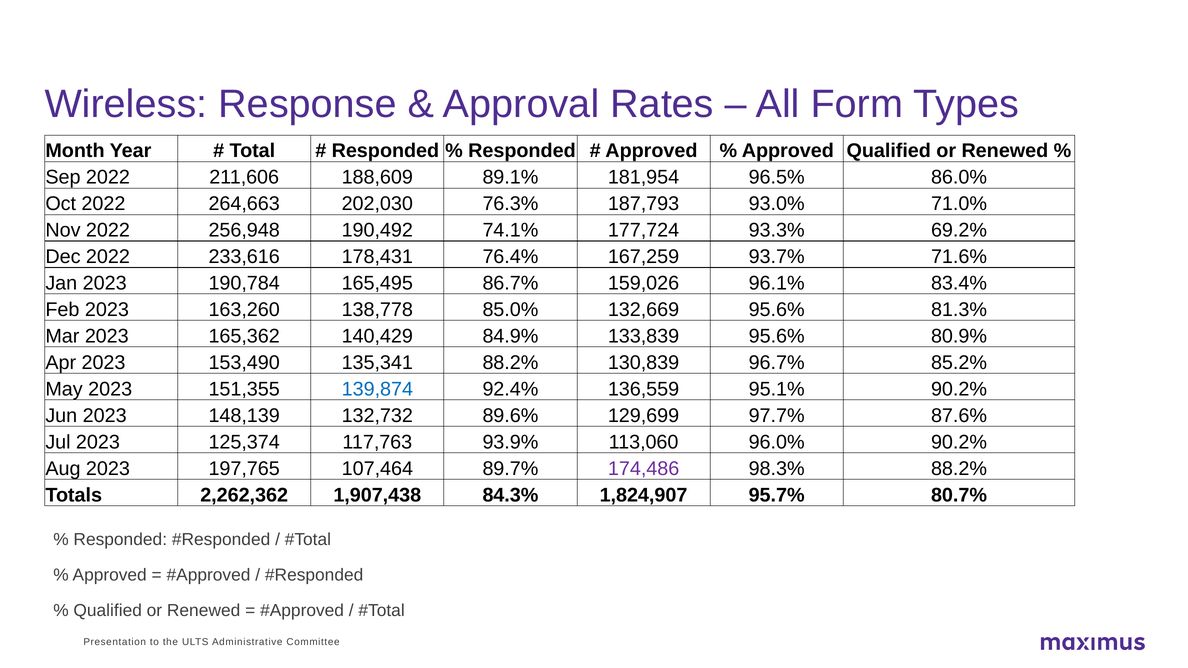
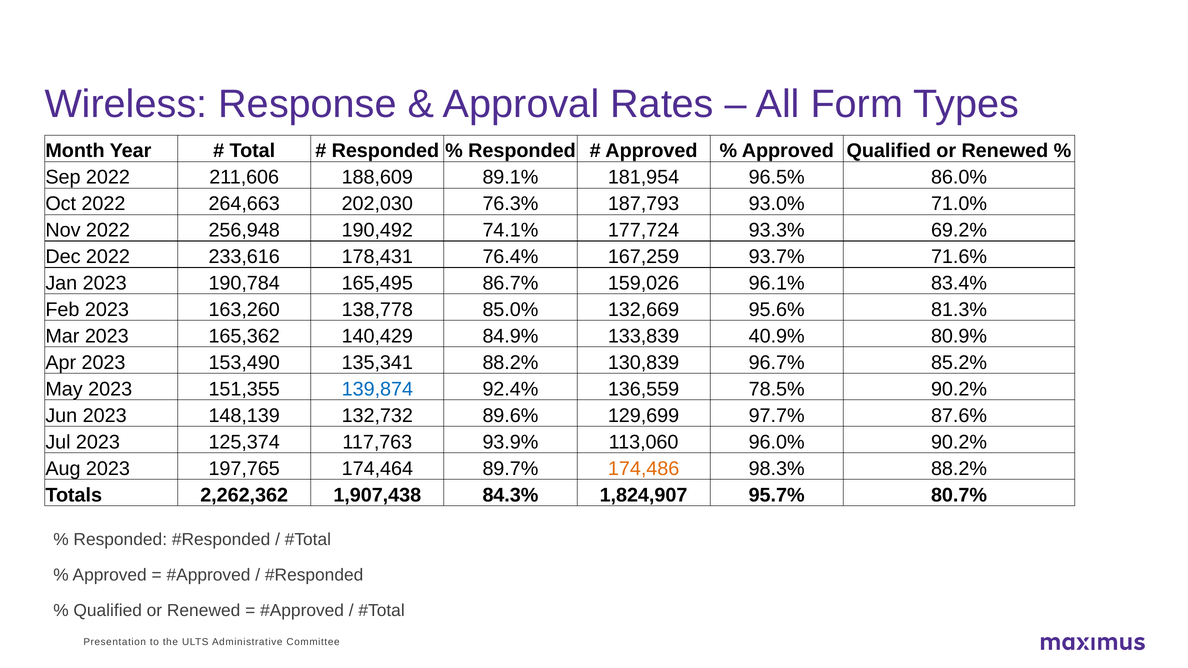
133,839 95.6%: 95.6% -> 40.9%
95.1%: 95.1% -> 78.5%
107,464: 107,464 -> 174,464
174,486 colour: purple -> orange
